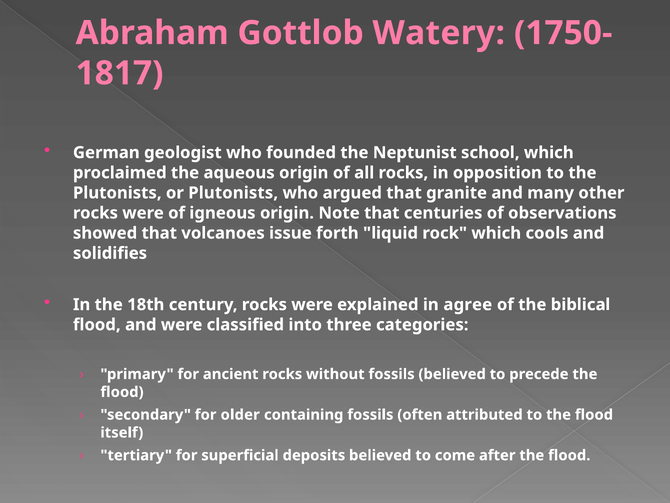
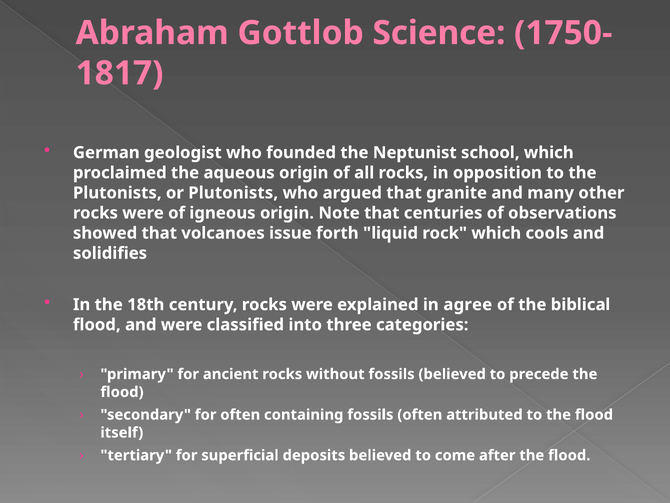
Watery: Watery -> Science
for older: older -> often
